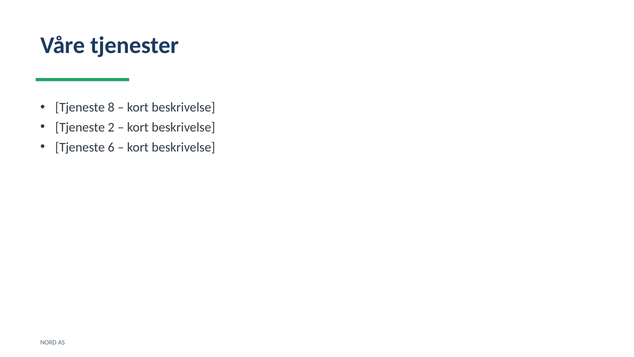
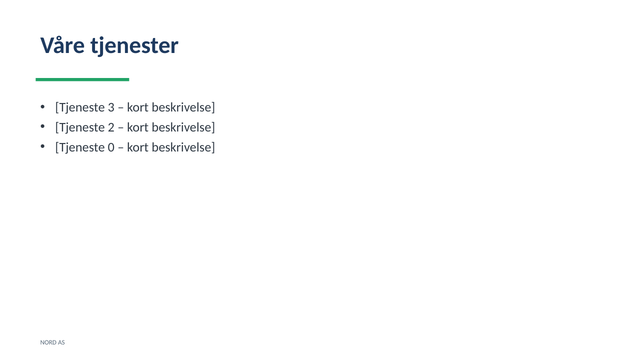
8: 8 -> 3
6: 6 -> 0
